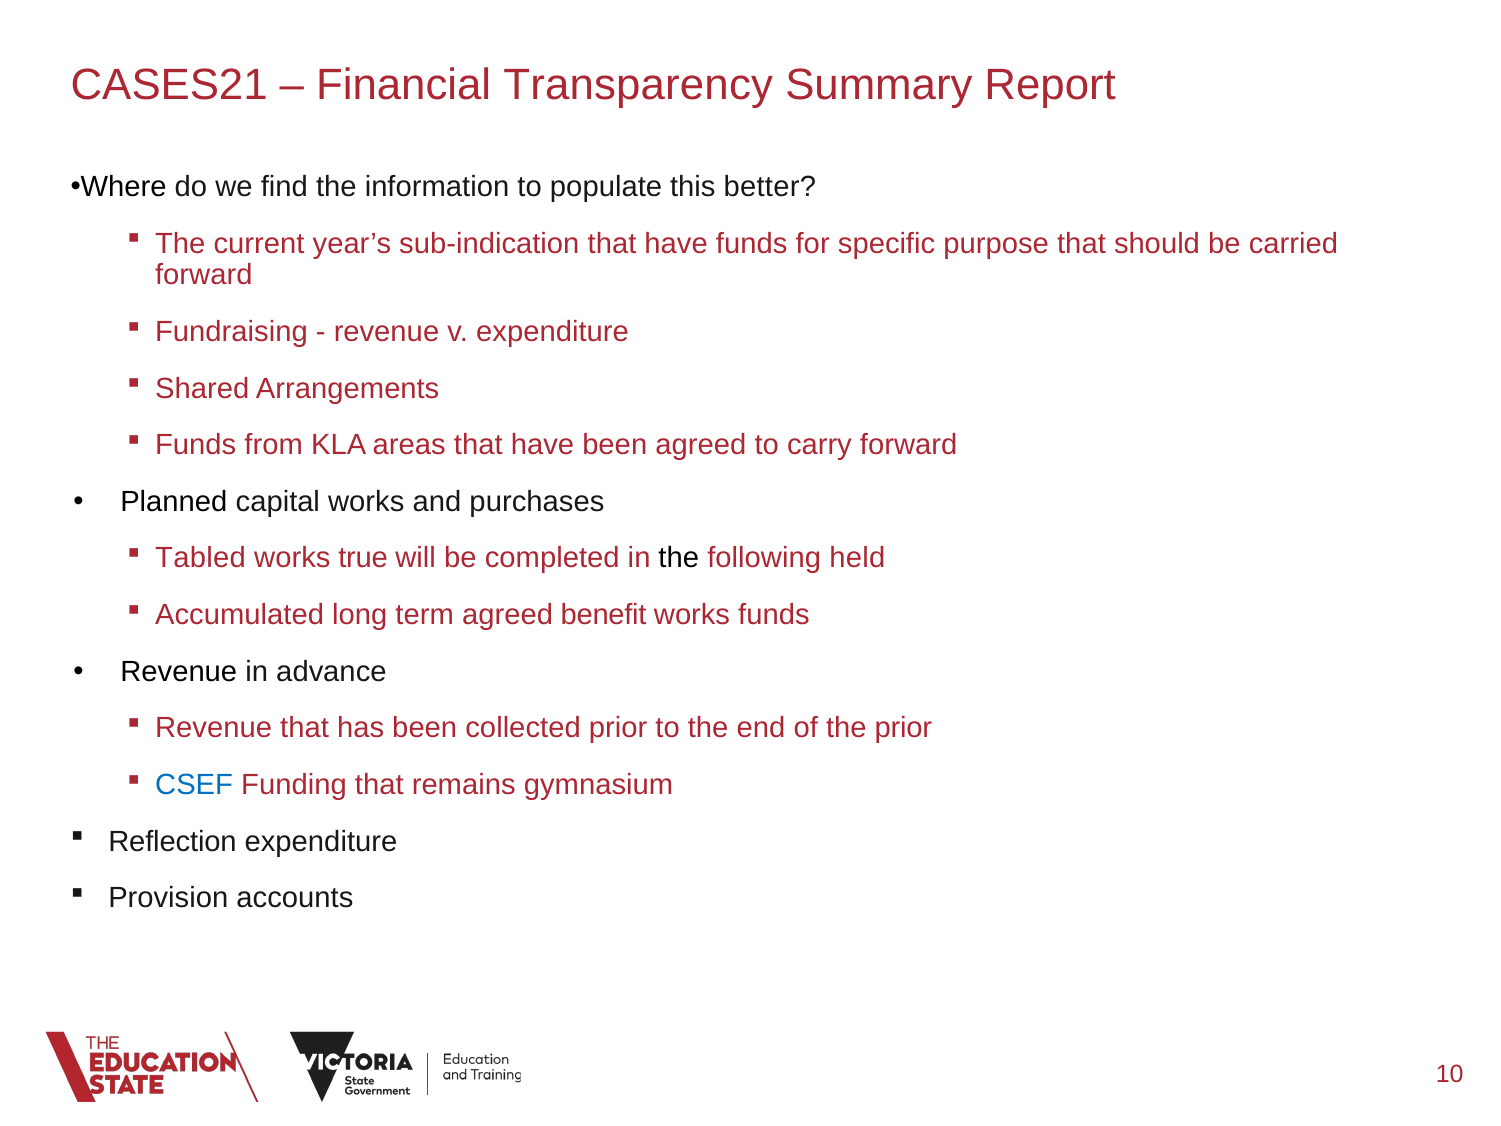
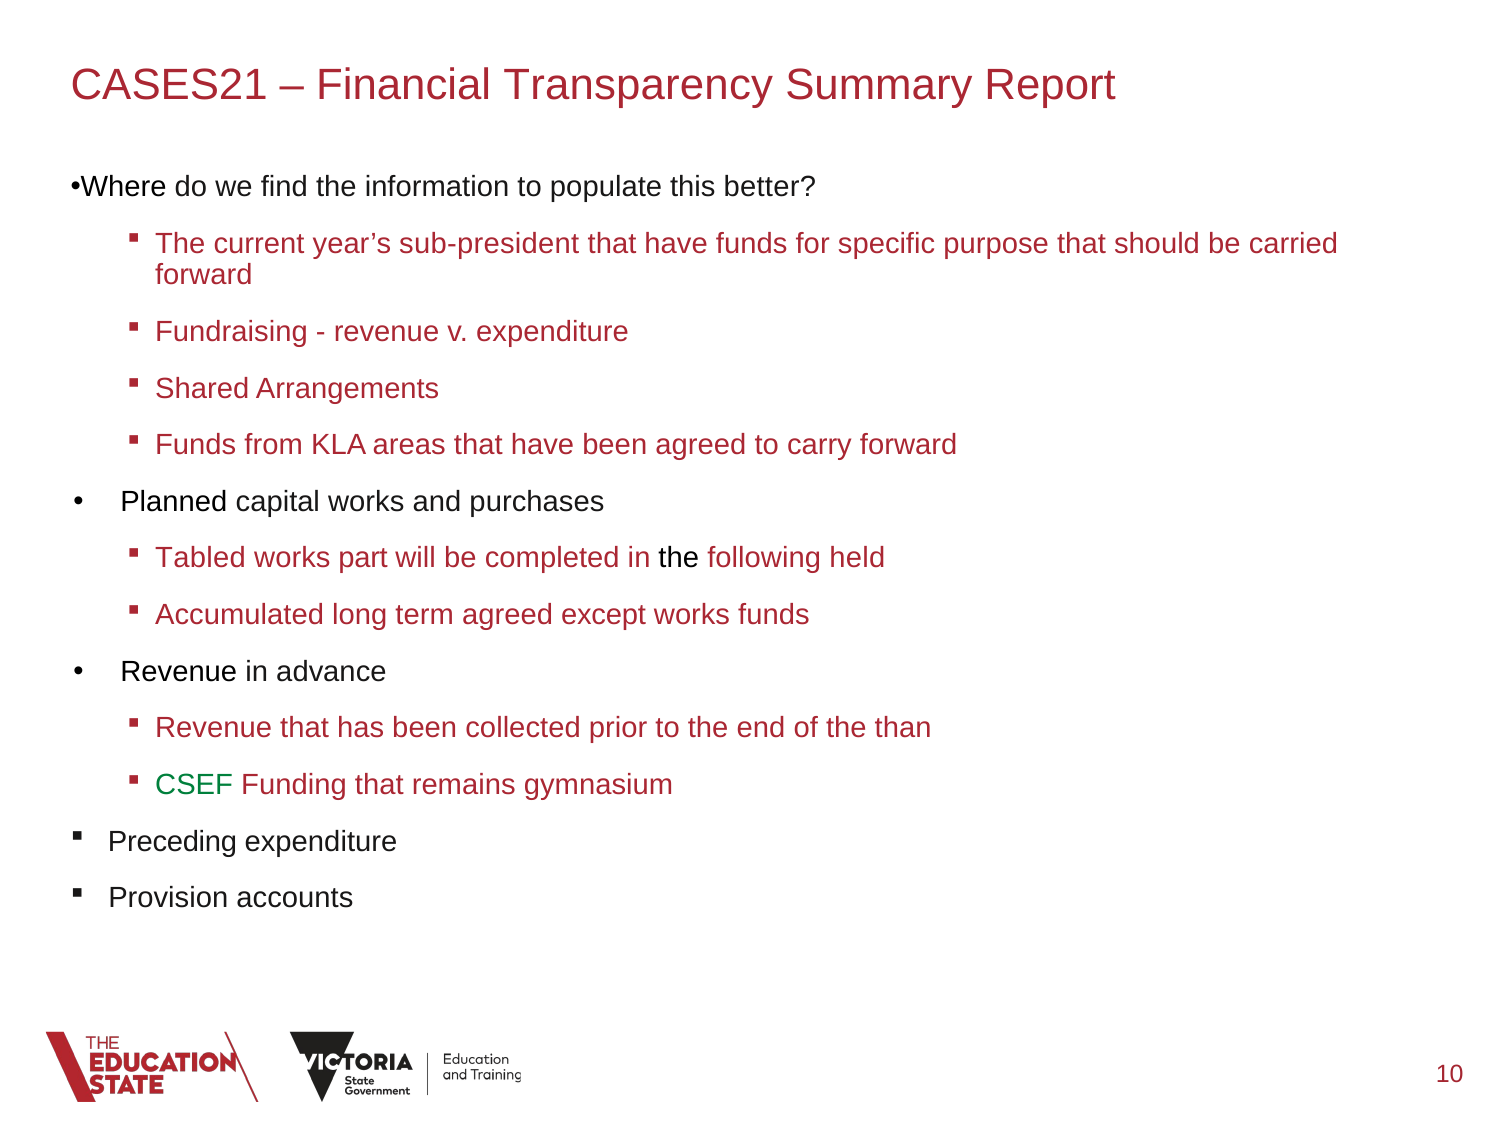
sub-indication: sub-indication -> sub-president
true: true -> part
benefit: benefit -> except
the prior: prior -> than
CSEF colour: blue -> green
Reflection: Reflection -> Preceding
